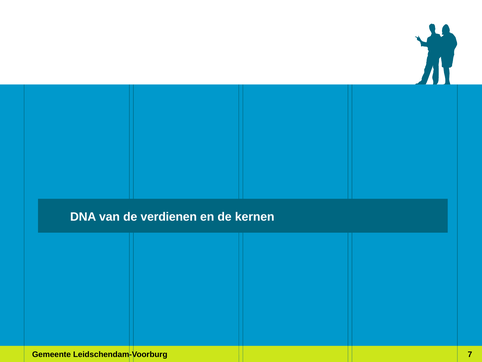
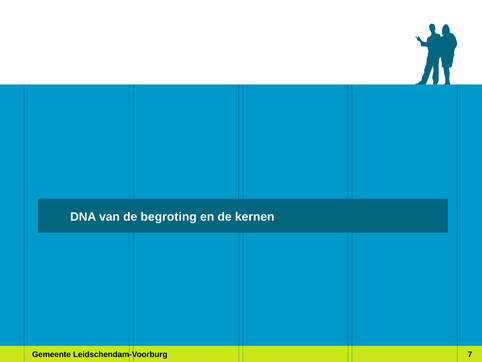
verdienen: verdienen -> begroting
